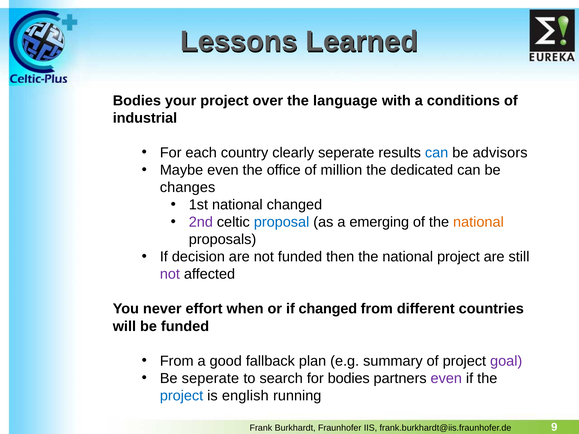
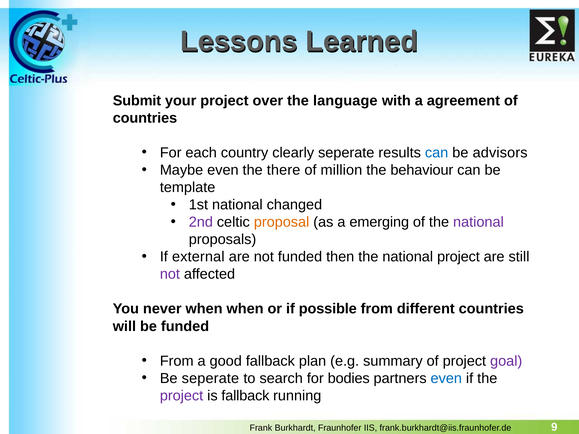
Bodies at (137, 101): Bodies -> Submit
conditions: conditions -> agreement
industrial at (145, 118): industrial -> countries
office: office -> there
dedicated: dedicated -> behaviour
changes: changes -> template
proposal colour: blue -> orange
national at (478, 222) colour: orange -> purple
decision: decision -> external
never effort: effort -> when
if changed: changed -> possible
even at (446, 379) colour: purple -> blue
project at (182, 396) colour: blue -> purple
is english: english -> fallback
